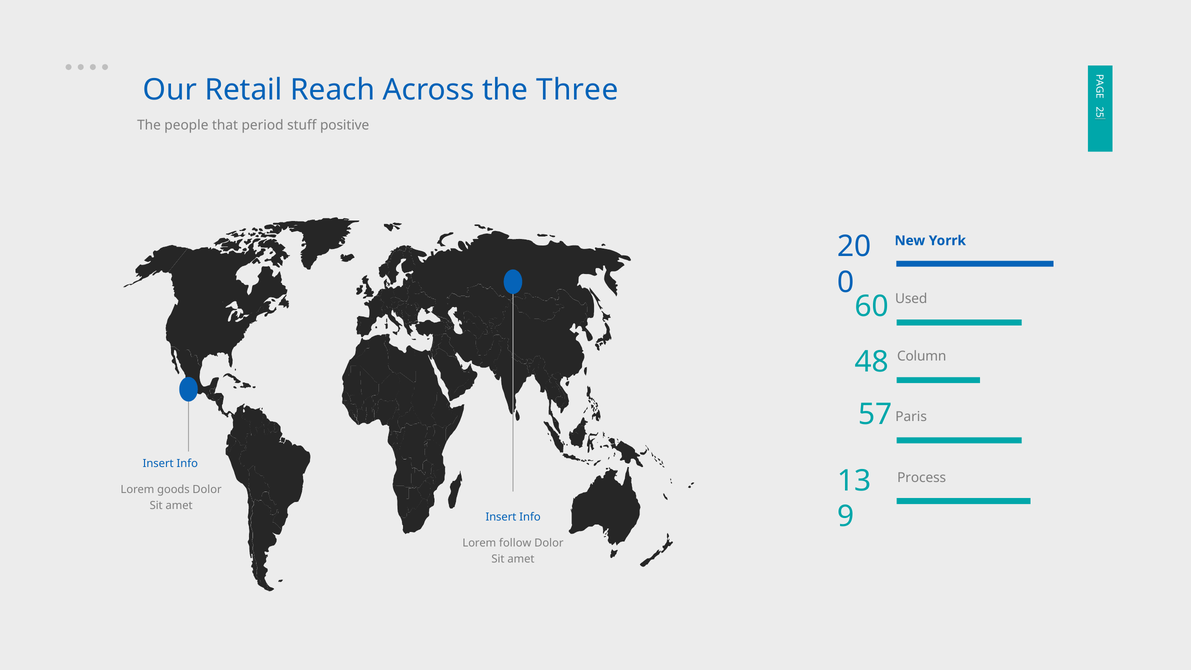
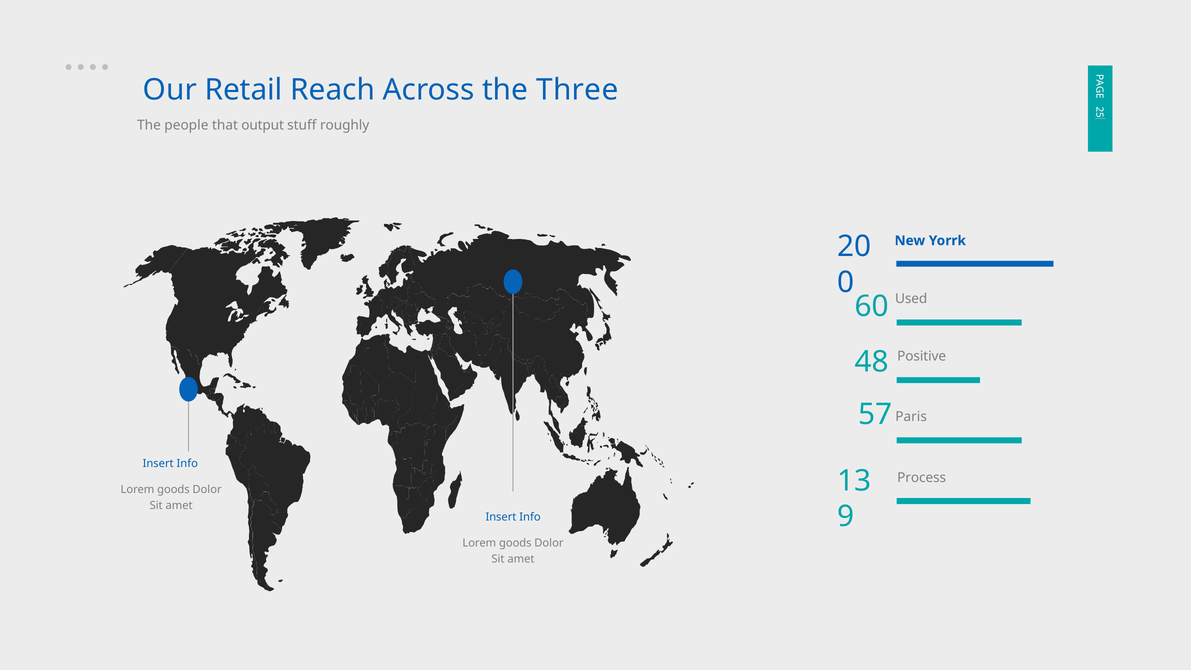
period: period -> output
positive: positive -> roughly
Column: Column -> Positive
follow at (515, 543): follow -> goods
